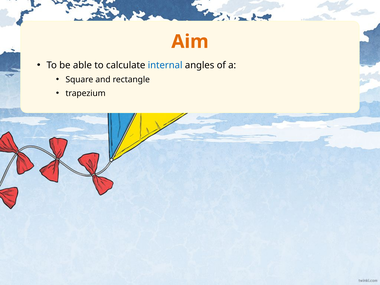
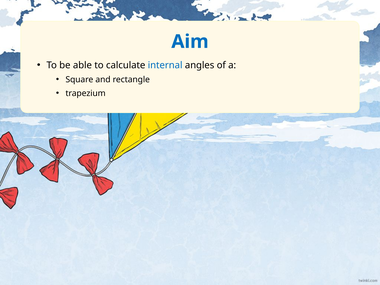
Aim colour: orange -> blue
